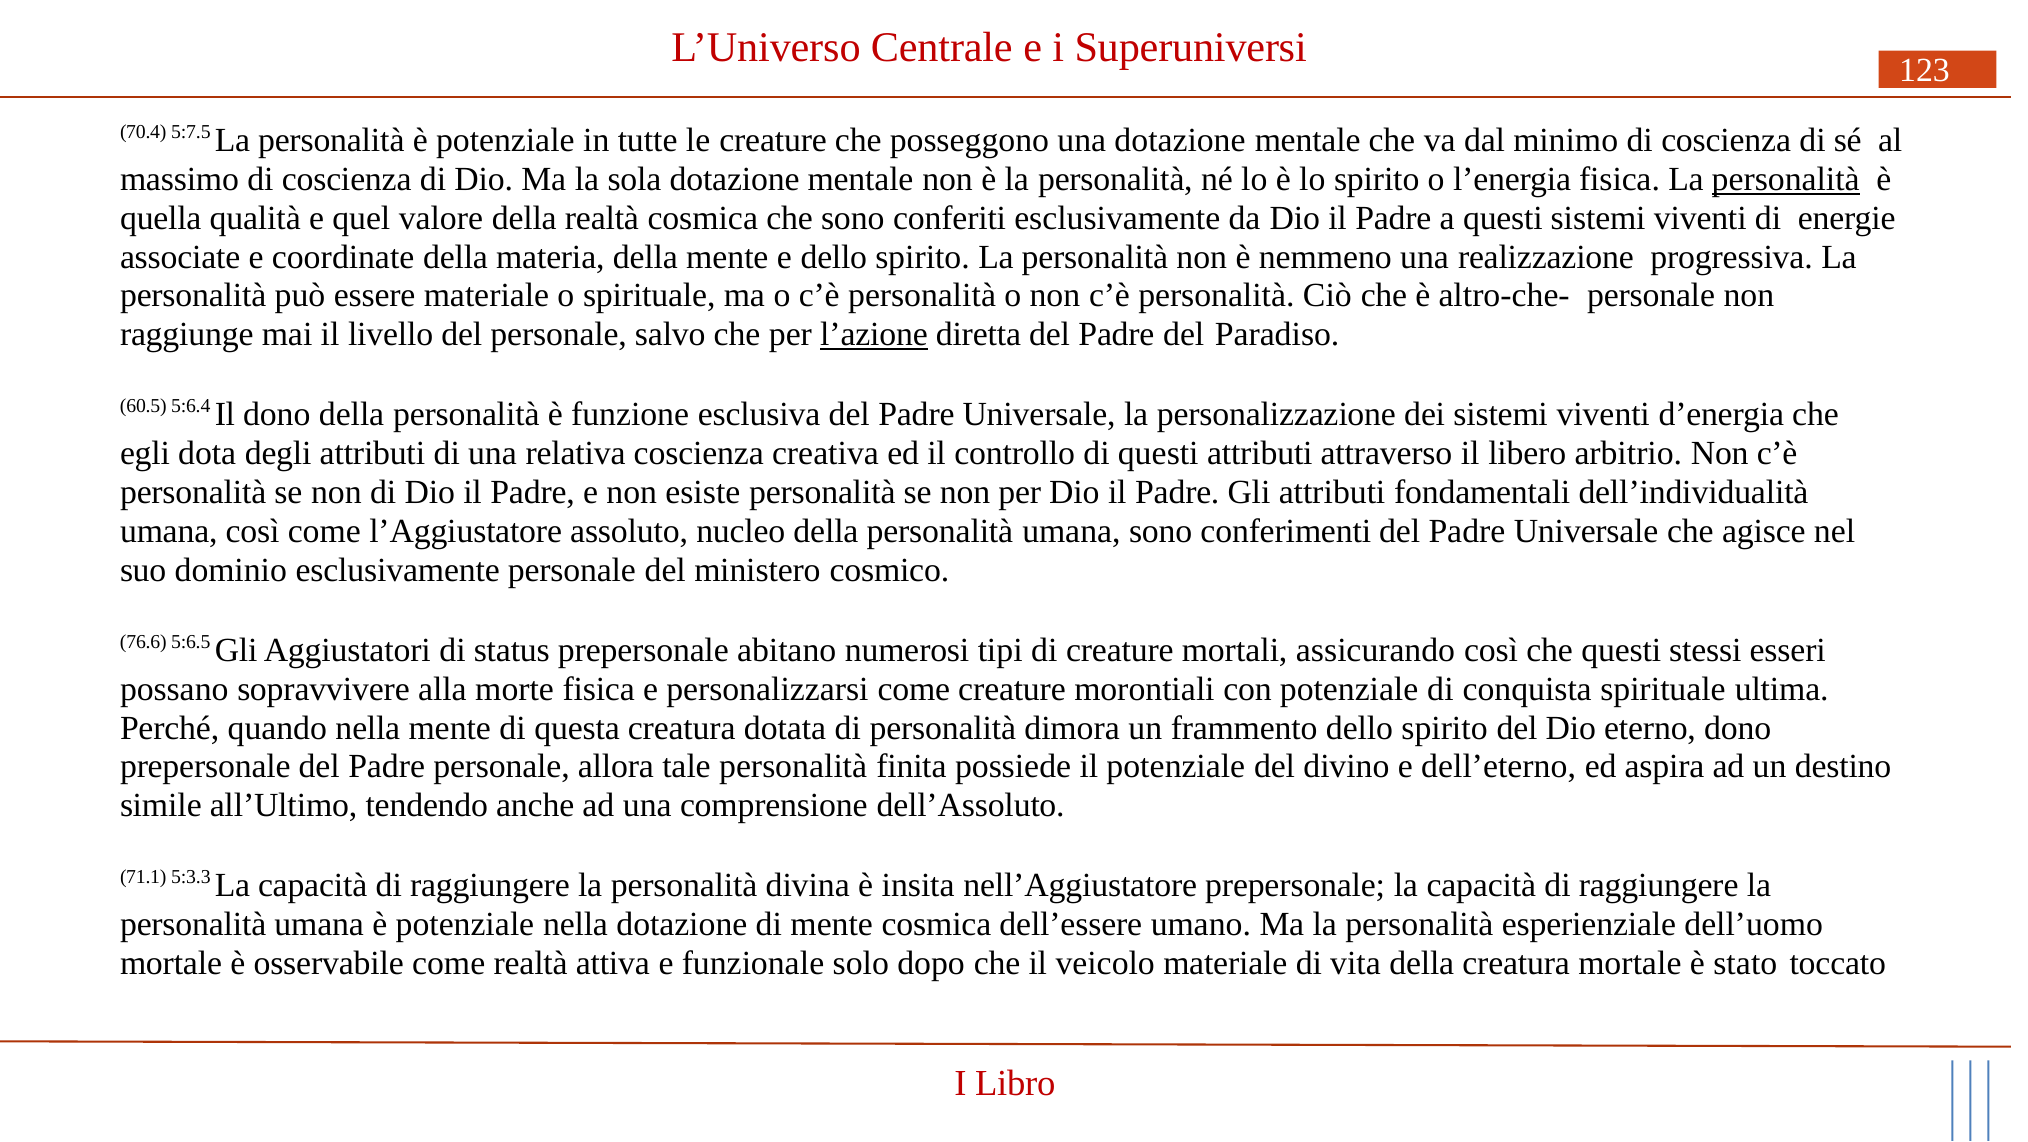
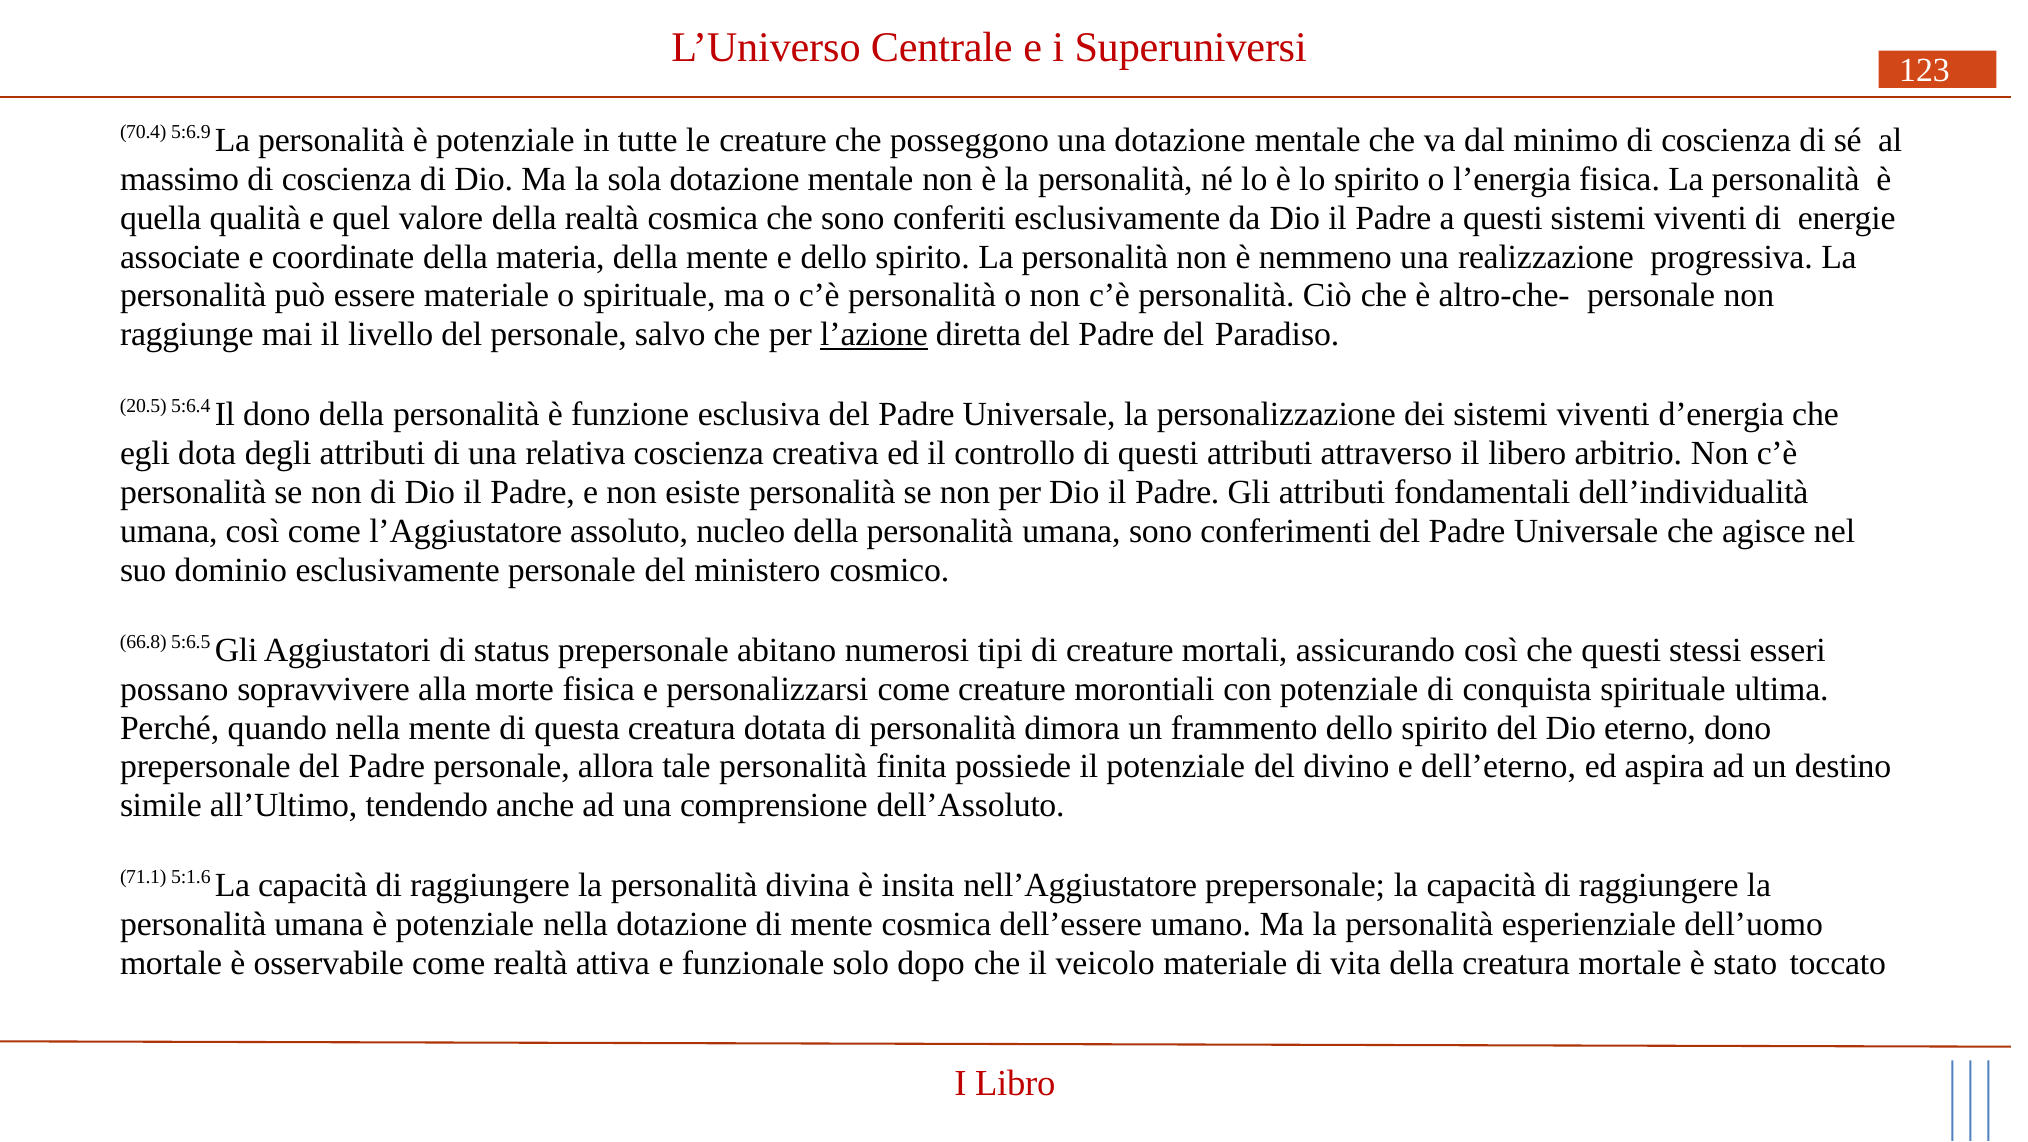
5:7.5: 5:7.5 -> 5:6.9
personalità at (1786, 179) underline: present -> none
60.5: 60.5 -> 20.5
76.6: 76.6 -> 66.8
5:3.3: 5:3.3 -> 5:1.6
